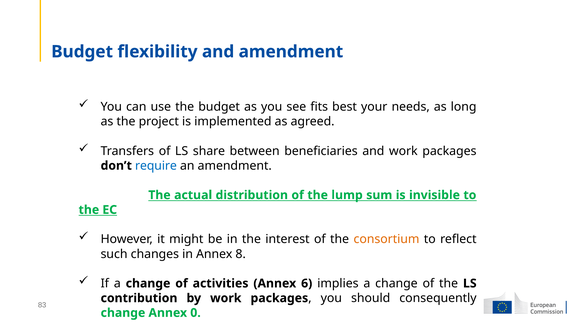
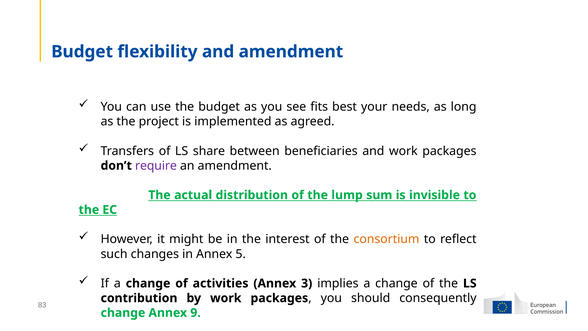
require colour: blue -> purple
8: 8 -> 5
6: 6 -> 3
0: 0 -> 9
